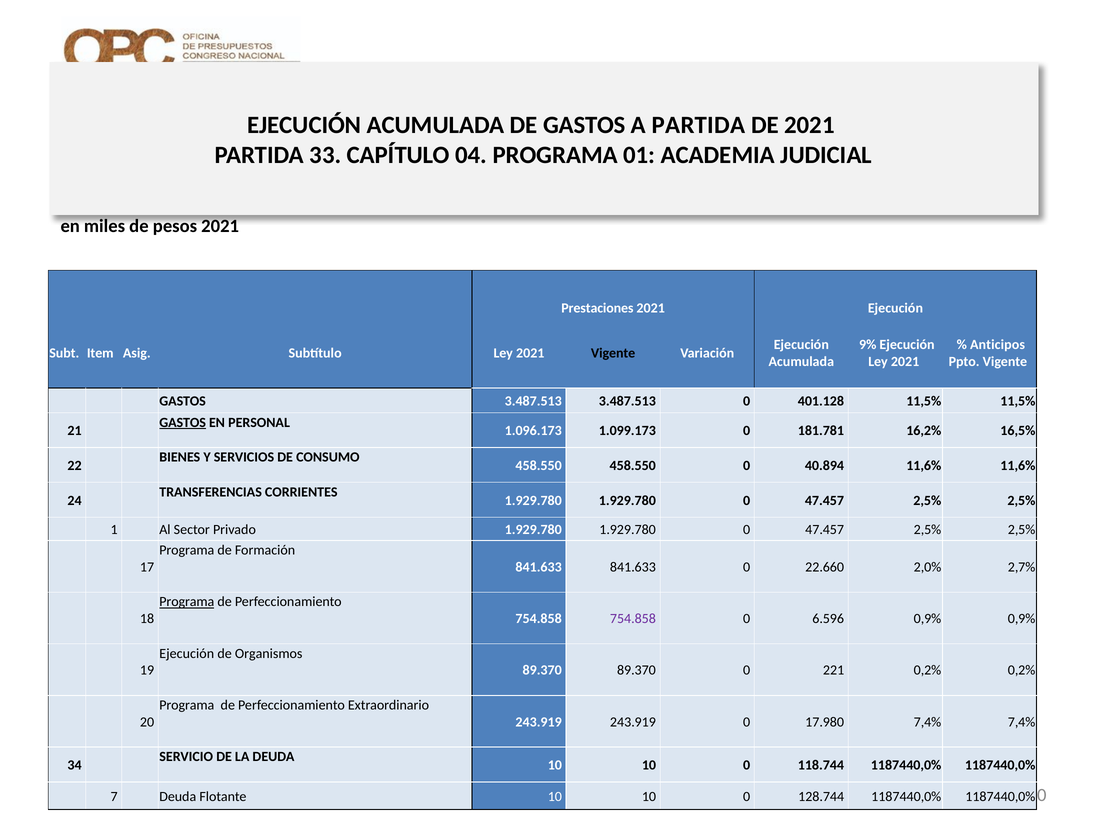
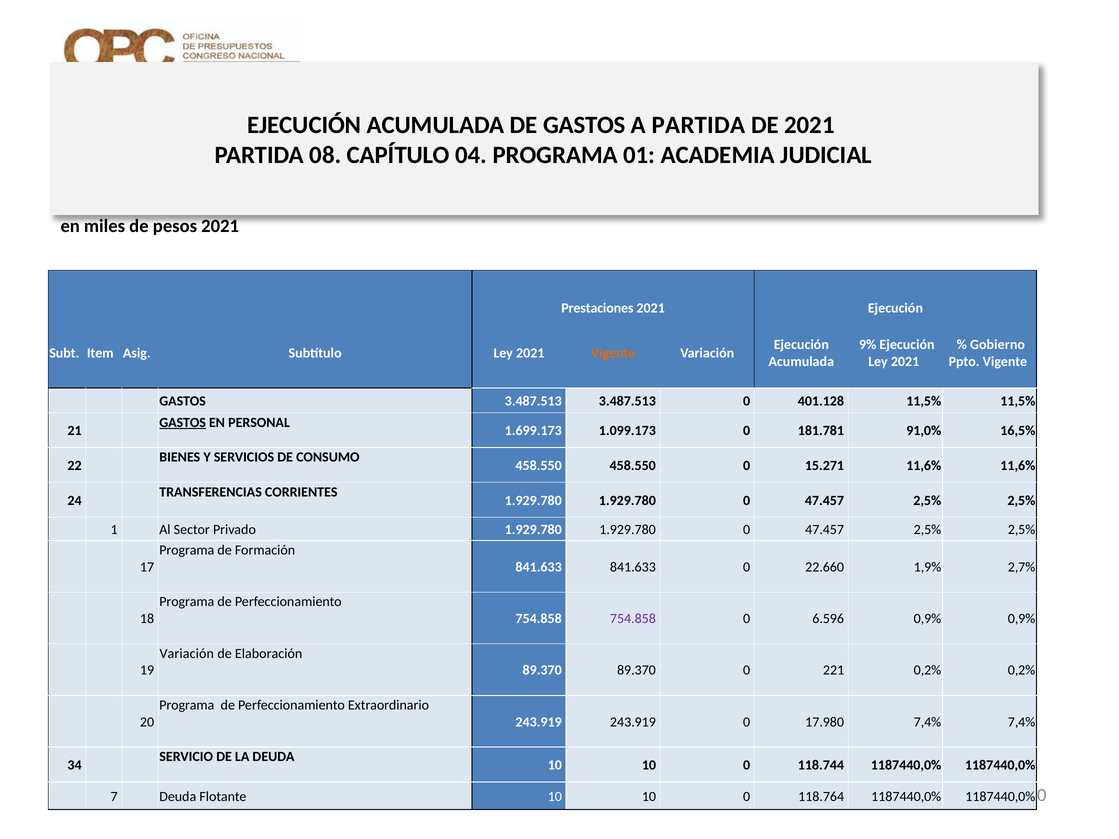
33: 33 -> 08
Anticipos: Anticipos -> Gobierno
Vigente at (613, 353) colour: black -> orange
1.096.173: 1.096.173 -> 1.699.173
16,2%: 16,2% -> 91,0%
40.894: 40.894 -> 15.271
2,0%: 2,0% -> 1,9%
Programa at (187, 602) underline: present -> none
Ejecución at (187, 654): Ejecución -> Variación
de Organismos: Organismos -> Elaboración
128.744: 128.744 -> 118.764
